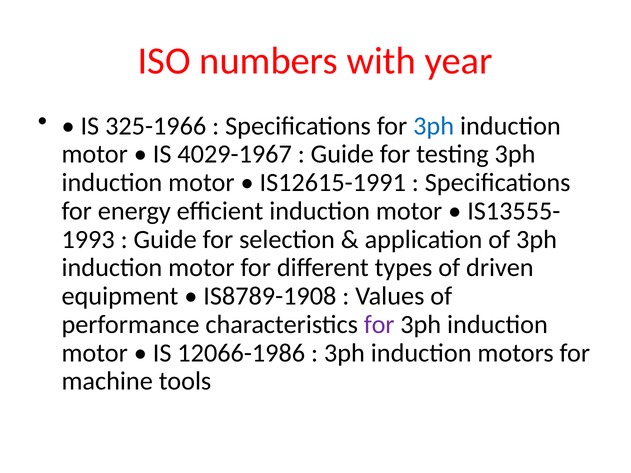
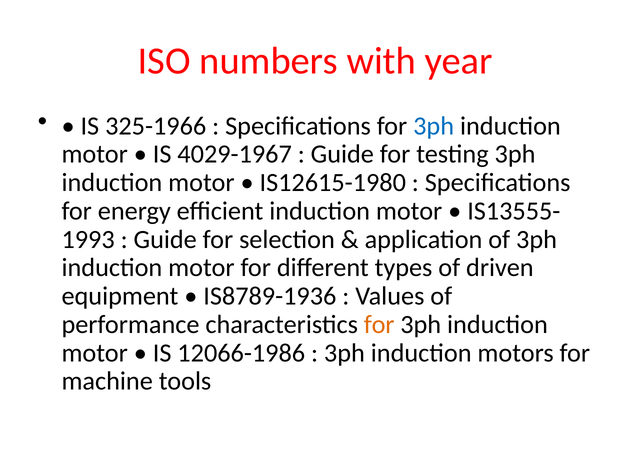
IS12615-1991: IS12615-1991 -> IS12615-1980
IS8789-1908: IS8789-1908 -> IS8789-1936
for at (379, 325) colour: purple -> orange
